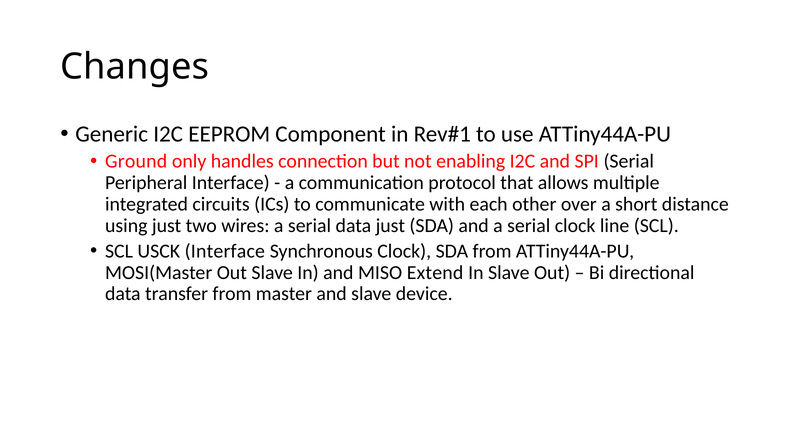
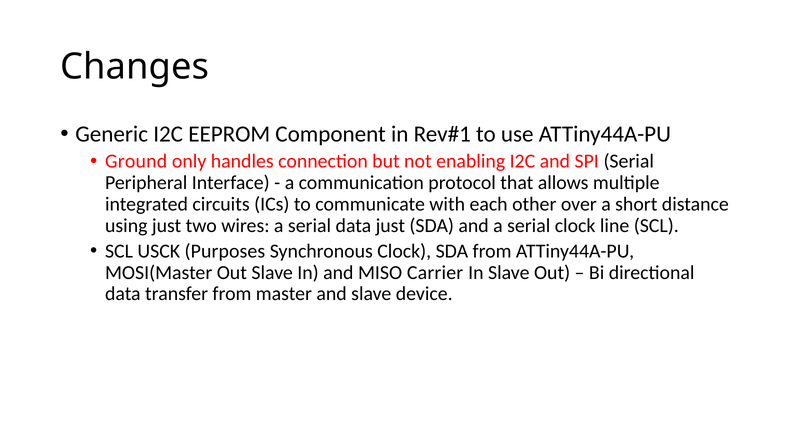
USCK Interface: Interface -> Purposes
Extend: Extend -> Carrier
